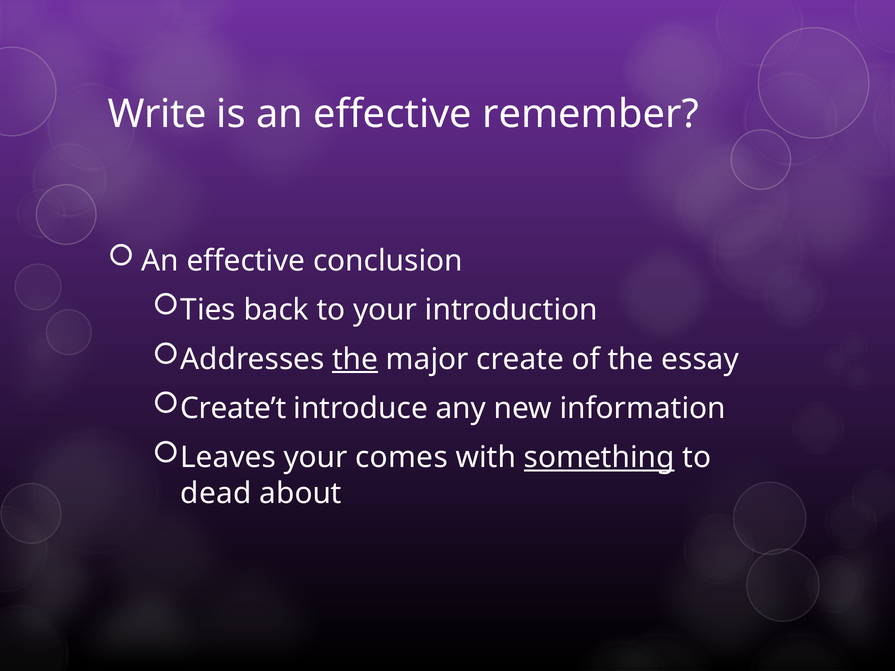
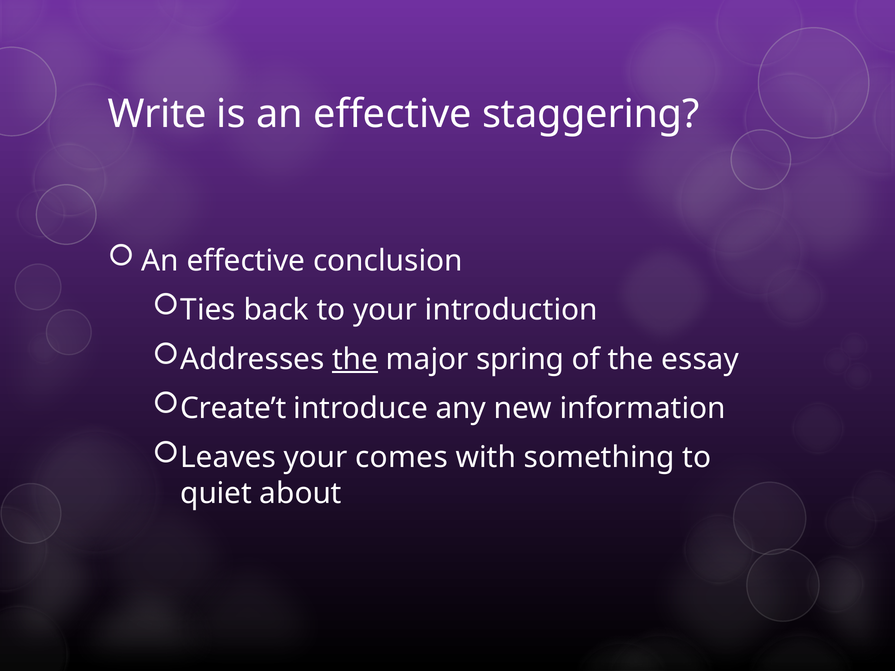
remember: remember -> staggering
create: create -> spring
something underline: present -> none
dead: dead -> quiet
